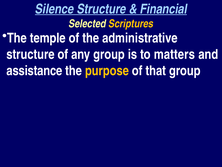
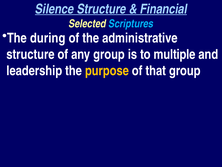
Scriptures colour: yellow -> light blue
temple: temple -> during
matters: matters -> multiple
assistance: assistance -> leadership
